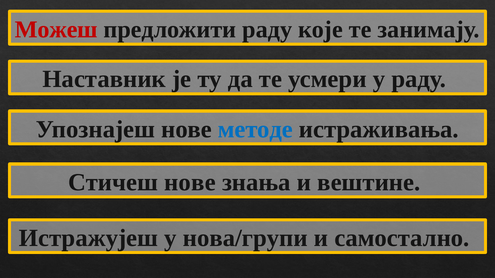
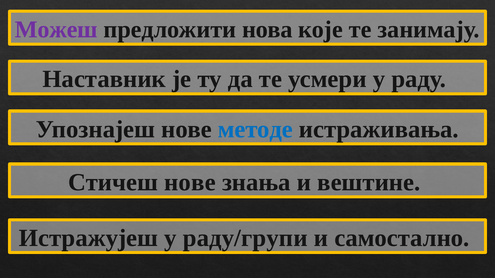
Можеш colour: red -> purple
предложити раду: раду -> нова
нова/групи: нова/групи -> раду/групи
